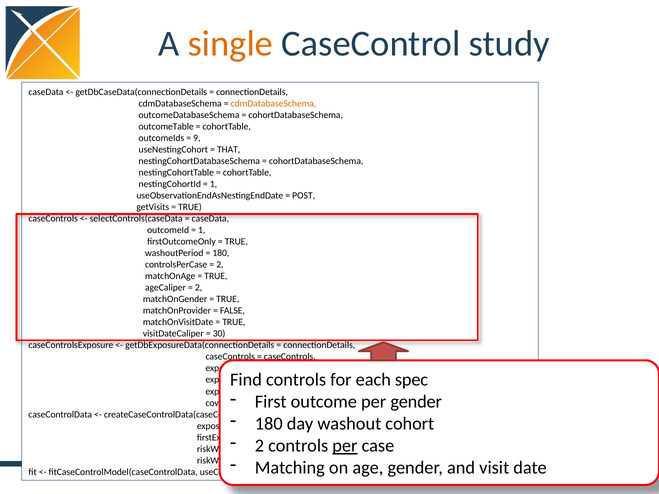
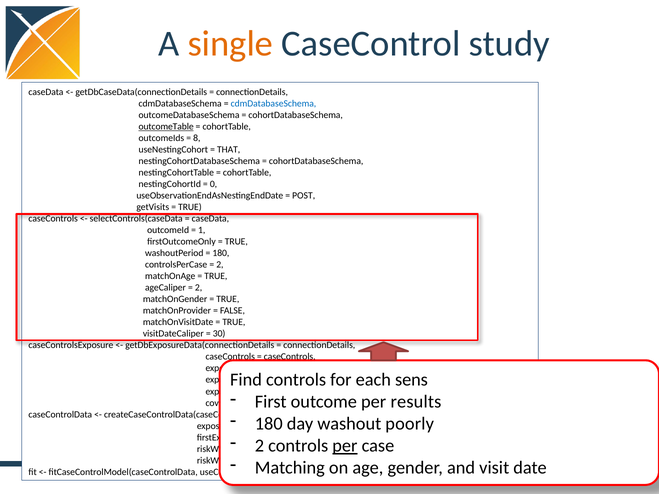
cdmDatabaseSchema at (273, 104) colour: orange -> blue
outcomeTable underline: none -> present
9: 9 -> 8
1 at (214, 184): 1 -> 0
spec: spec -> sens
per gender: gender -> results
cohort: cohort -> poorly
